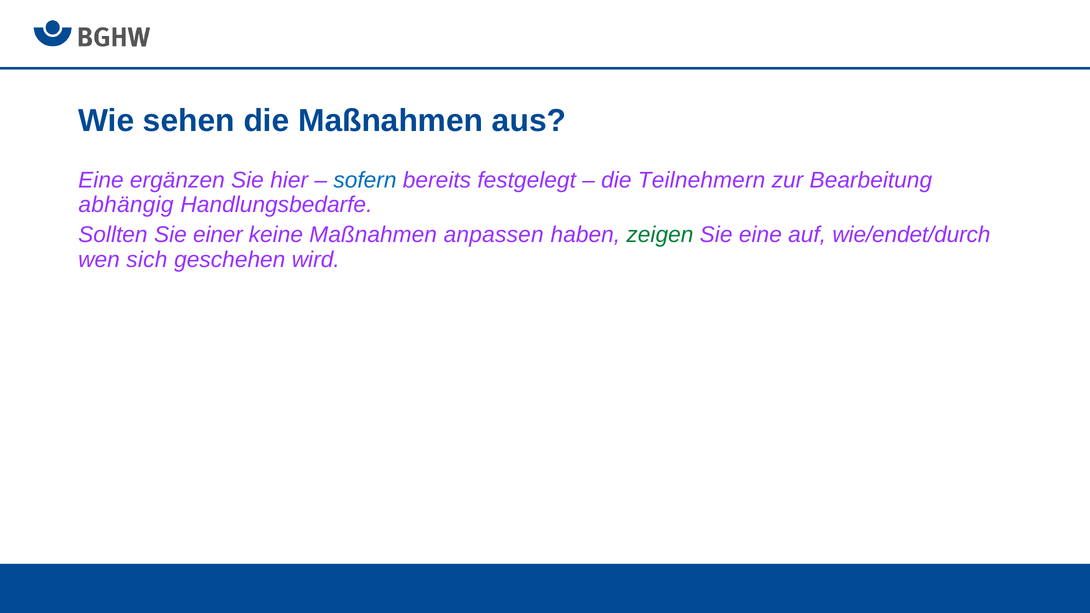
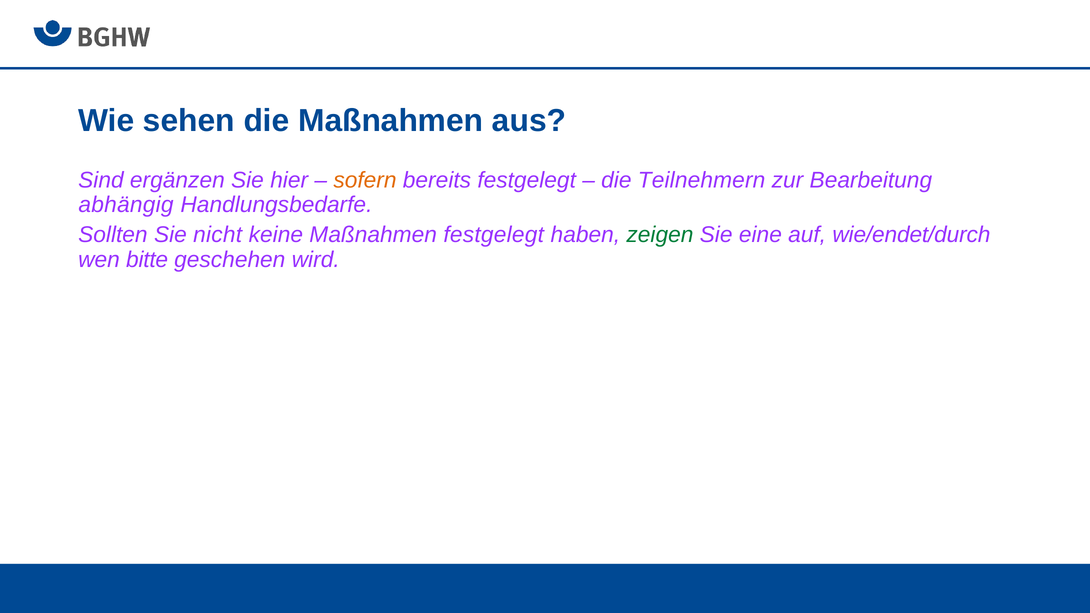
Eine at (101, 180): Eine -> Sind
sofern colour: blue -> orange
einer: einer -> nicht
Maßnahmen anpassen: anpassen -> festgelegt
sich: sich -> bitte
